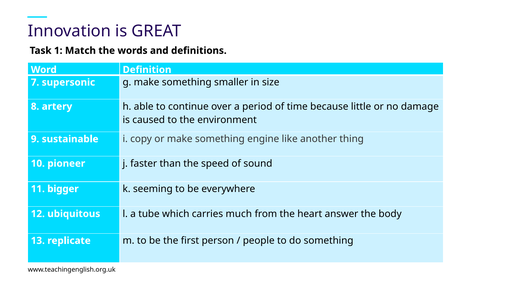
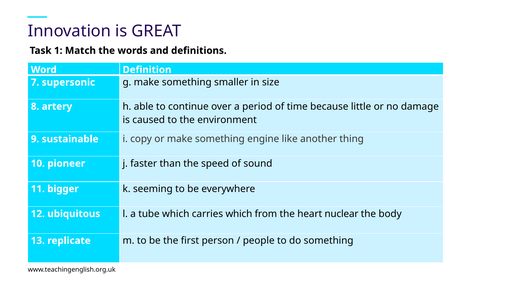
carries much: much -> which
answer: answer -> nuclear
